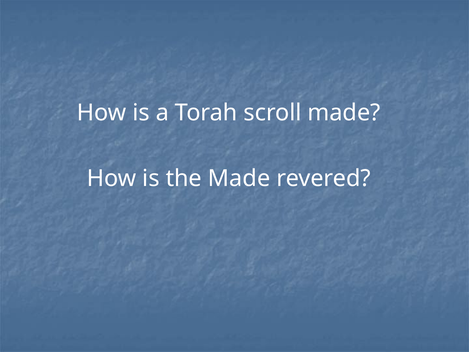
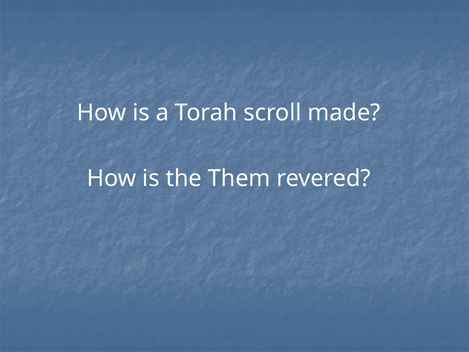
the Made: Made -> Them
